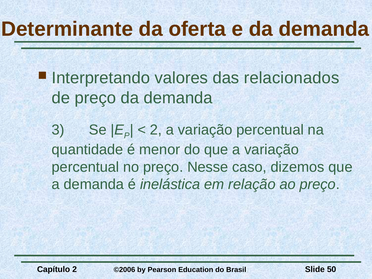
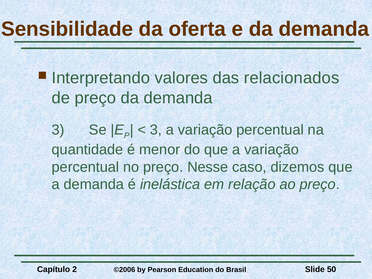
Determinante: Determinante -> Sensibilidade
2 at (156, 130): 2 -> 3
